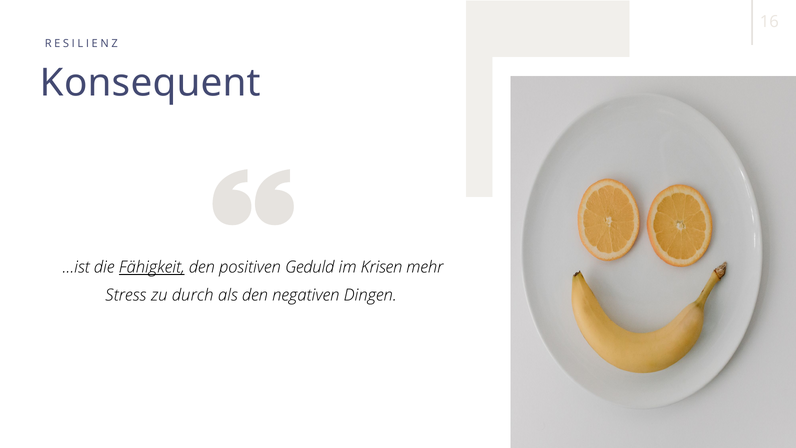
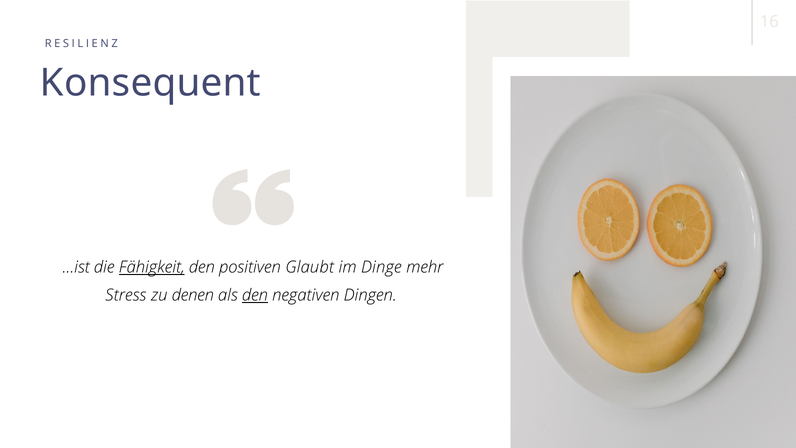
Geduld: Geduld -> Glaubt
Krisen: Krisen -> Dinge
durch: durch -> denen
den at (255, 295) underline: none -> present
